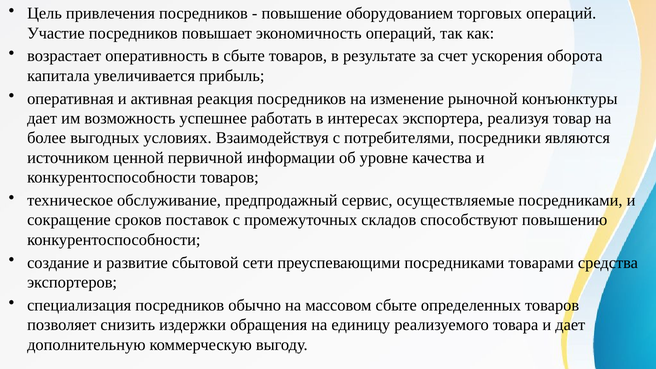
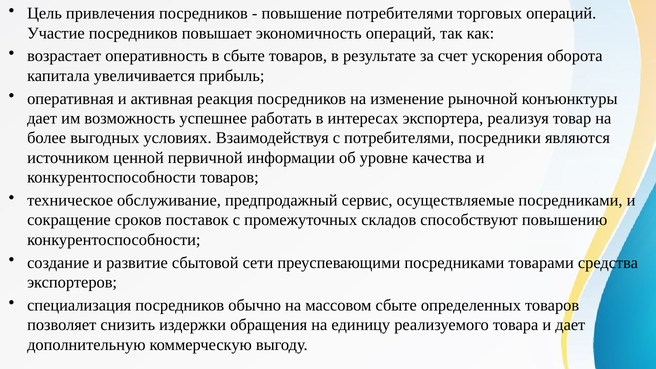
повышение оборудованием: оборудованием -> потребителями
